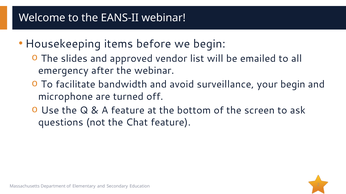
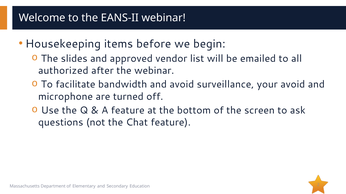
emergency: emergency -> authorized
your begin: begin -> avoid
